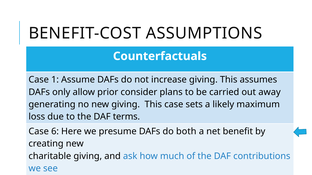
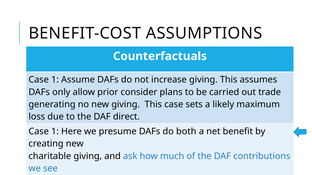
away: away -> trade
terms: terms -> direct
6 at (55, 132): 6 -> 1
